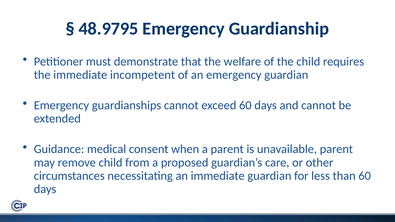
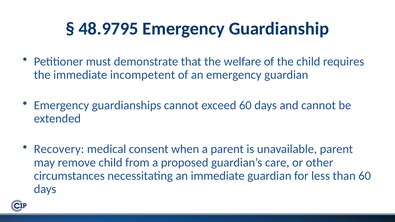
Guidance: Guidance -> Recovery
